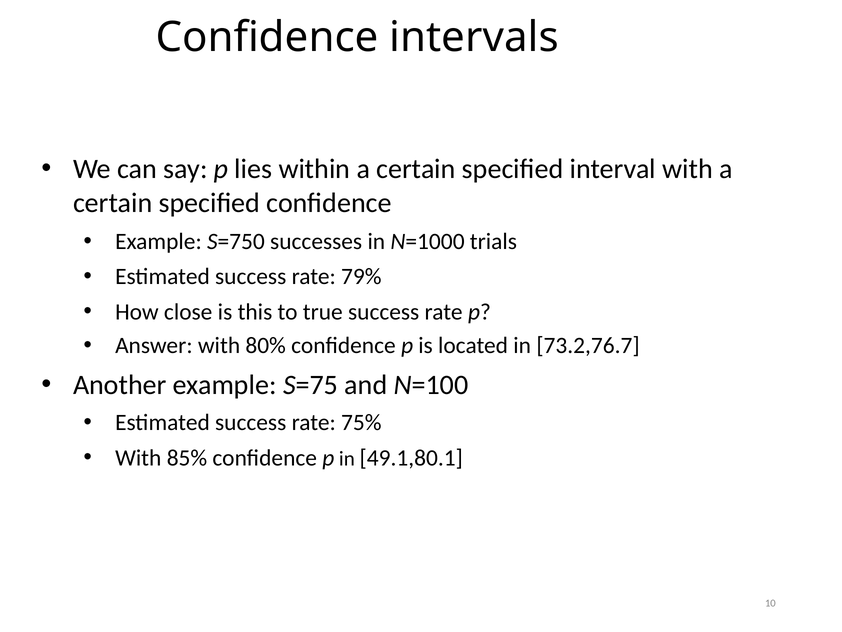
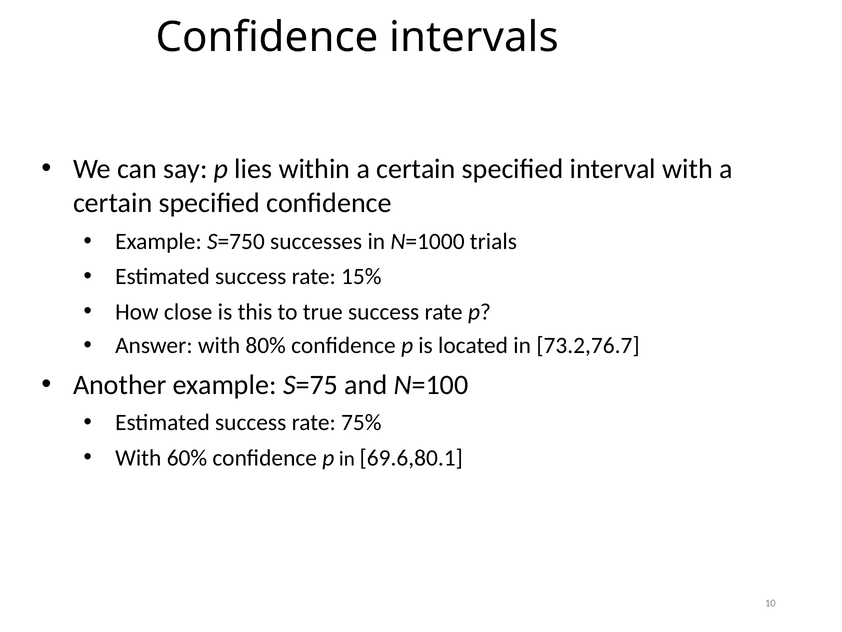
79%: 79% -> 15%
85%: 85% -> 60%
49.1,80.1: 49.1,80.1 -> 69.6,80.1
